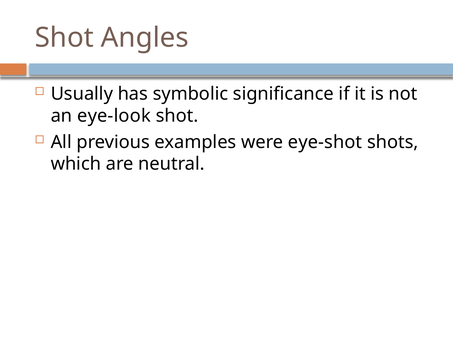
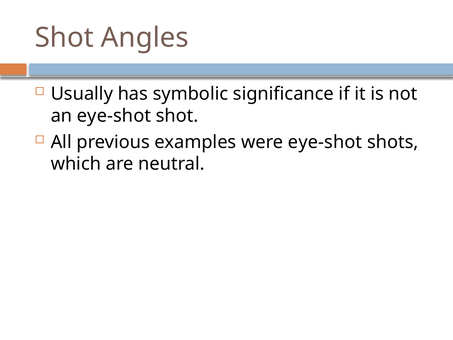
an eye-look: eye-look -> eye-shot
